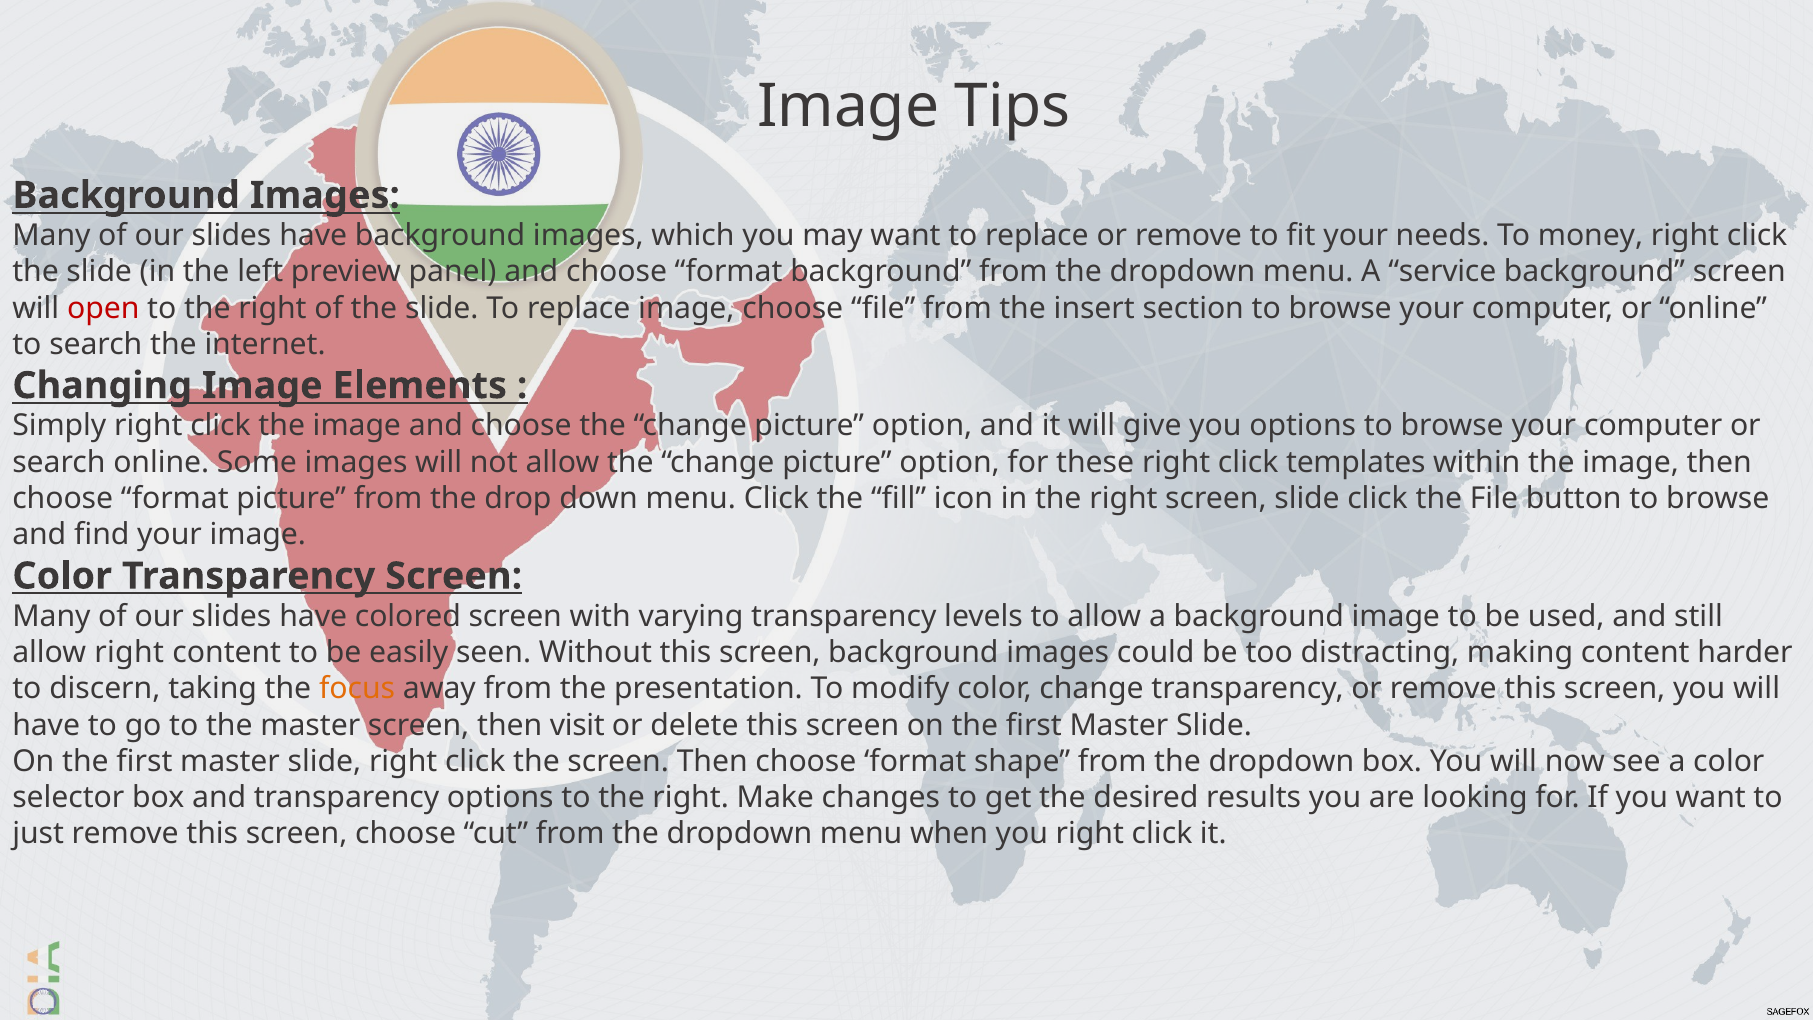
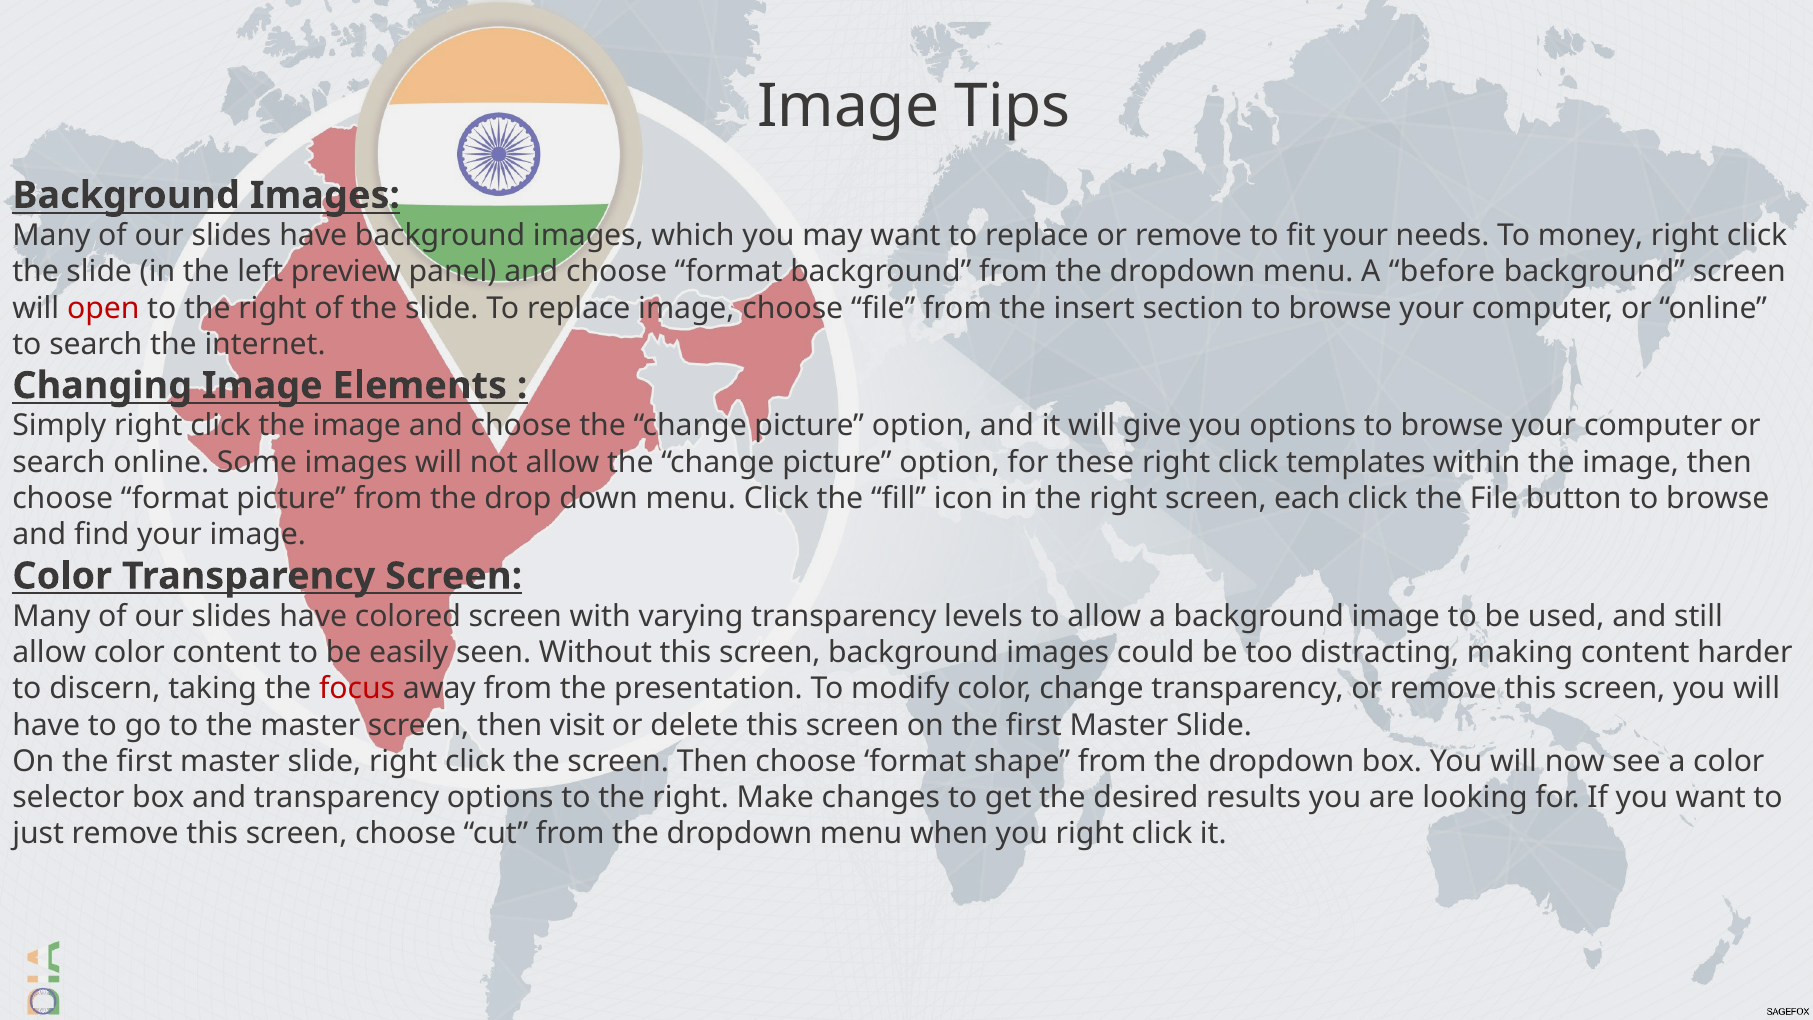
service: service -> before
screen slide: slide -> each
allow right: right -> color
focus colour: orange -> red
